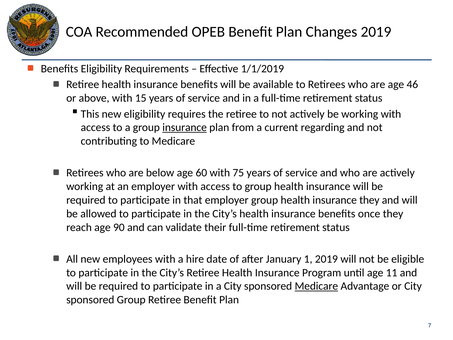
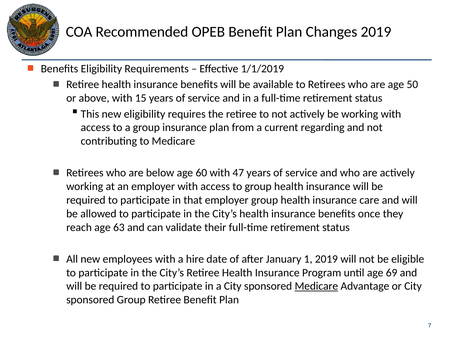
46: 46 -> 50
insurance at (185, 127) underline: present -> none
75: 75 -> 47
insurance they: they -> care
90: 90 -> 63
11: 11 -> 69
